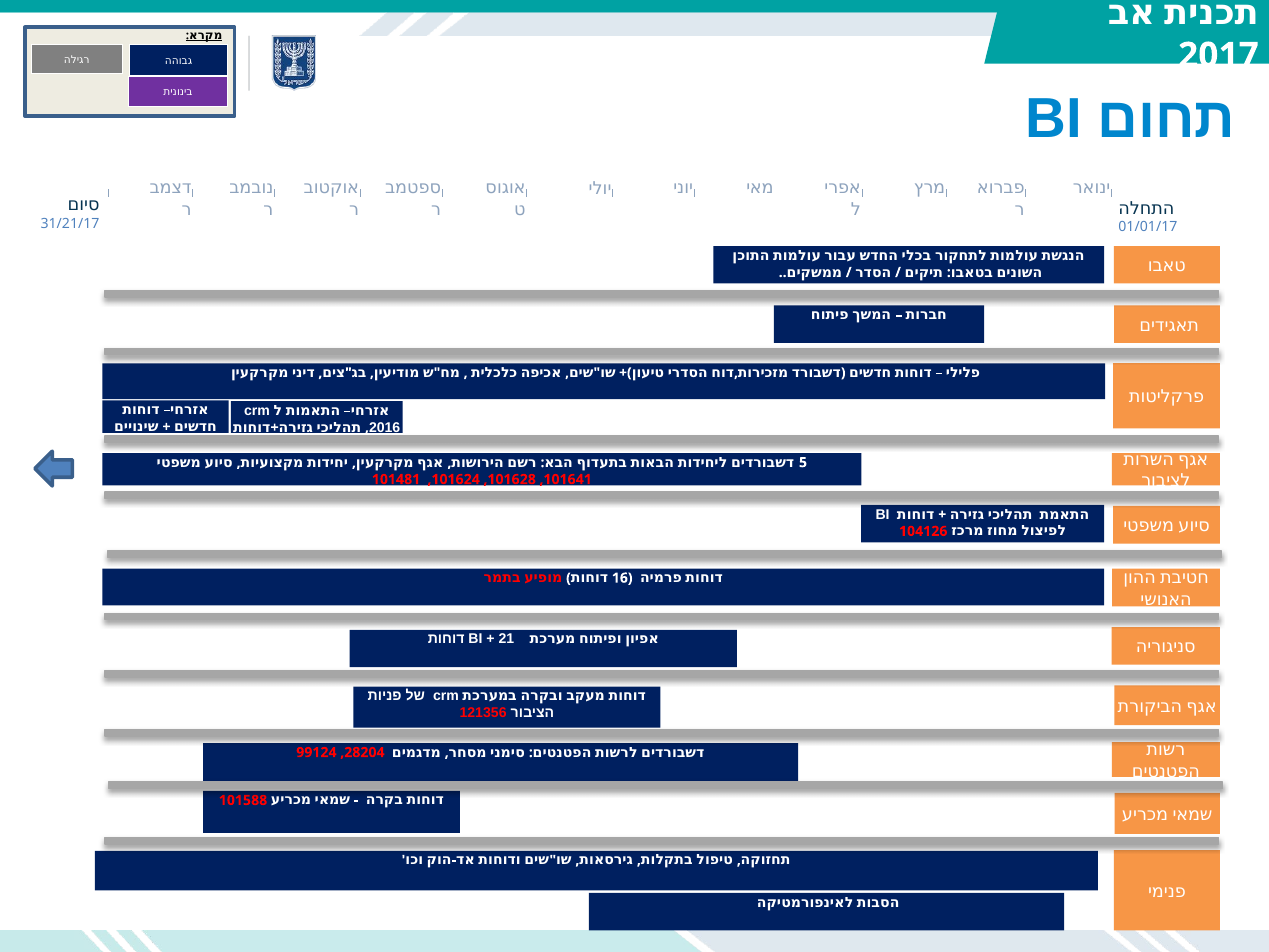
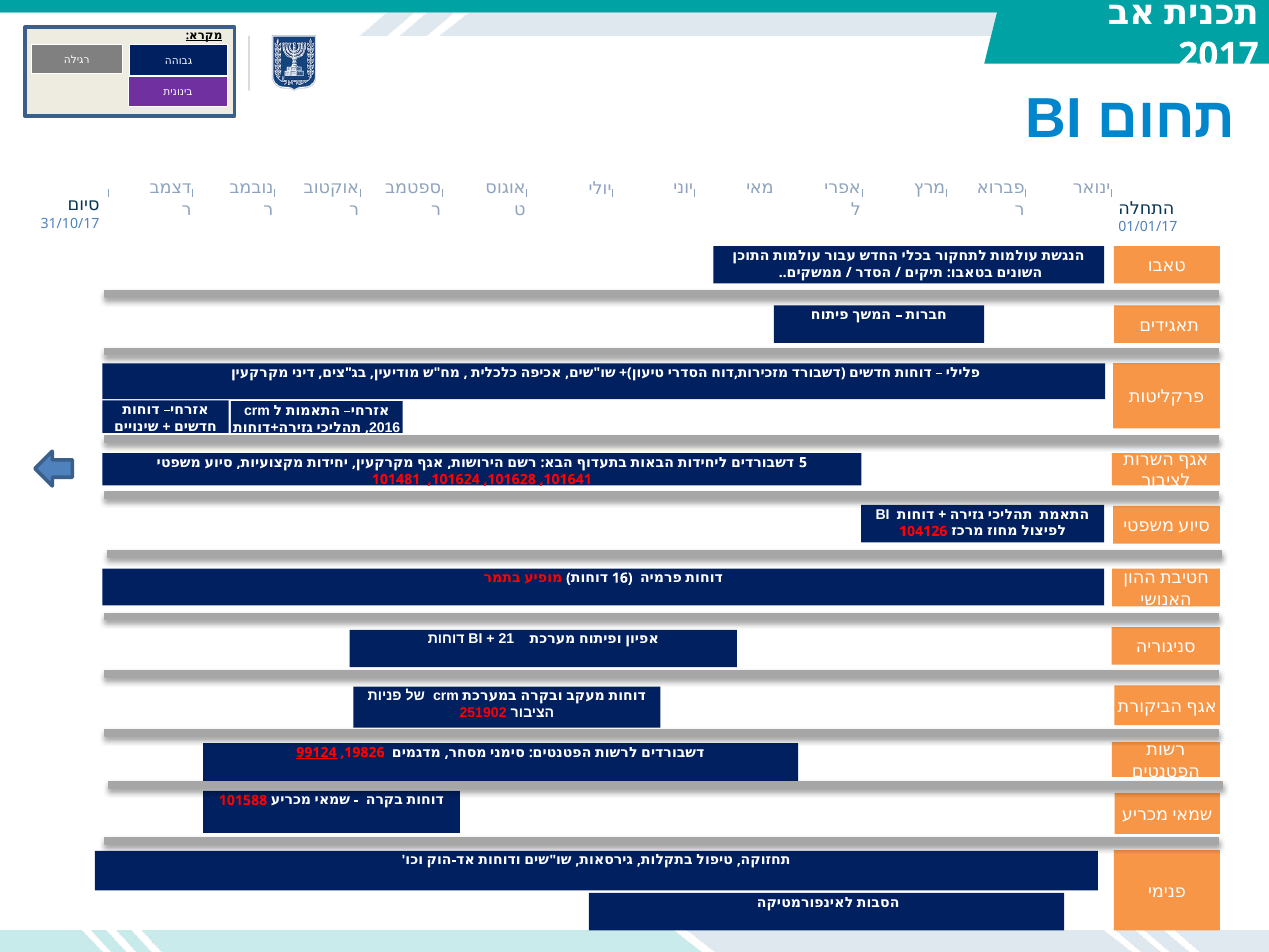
31/21/17: 31/21/17 -> 31/10/17
121356: 121356 -> 251902
99124 underline: none -> present
28204: 28204 -> 19826
